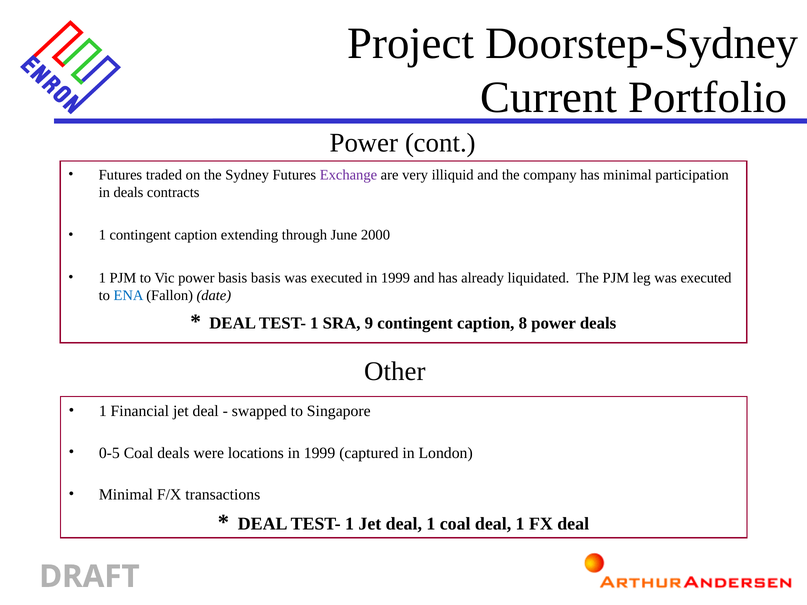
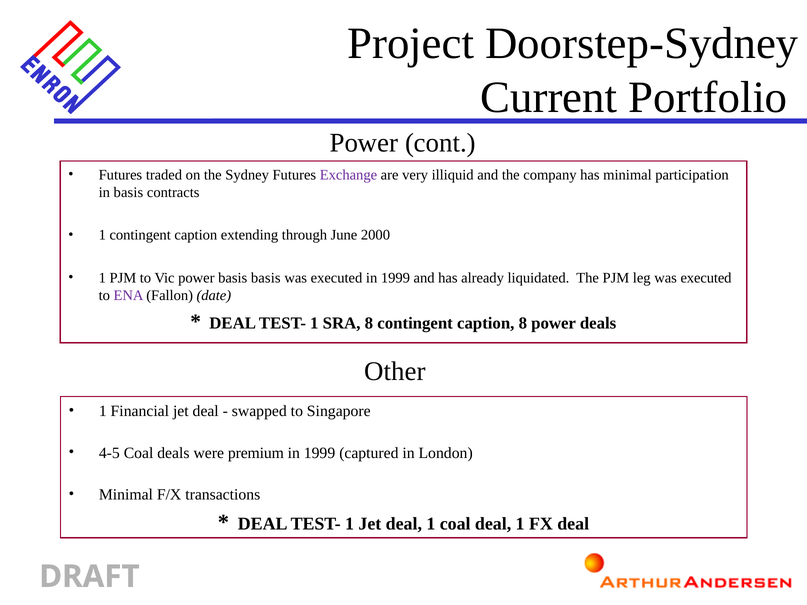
in deals: deals -> basis
ENA colour: blue -> purple
SRA 9: 9 -> 8
0-5: 0-5 -> 4-5
locations: locations -> premium
